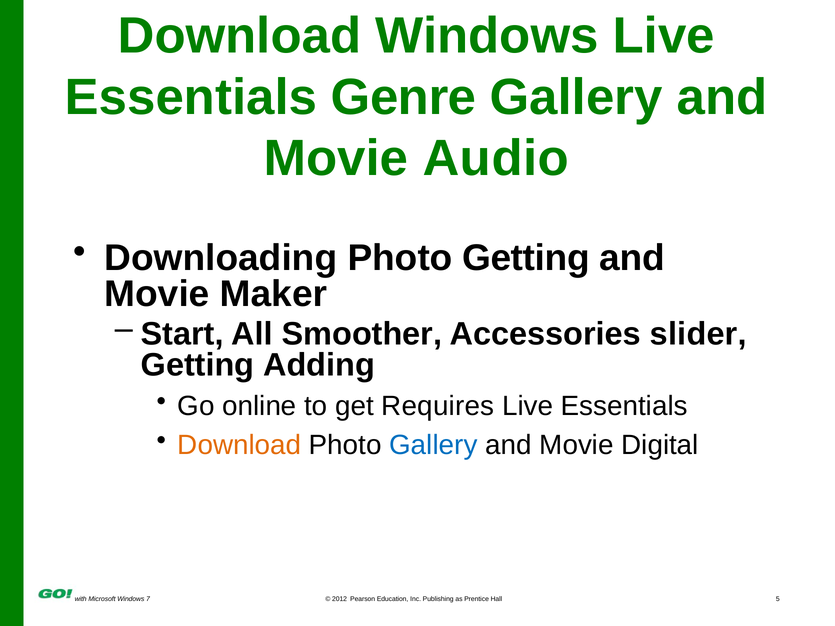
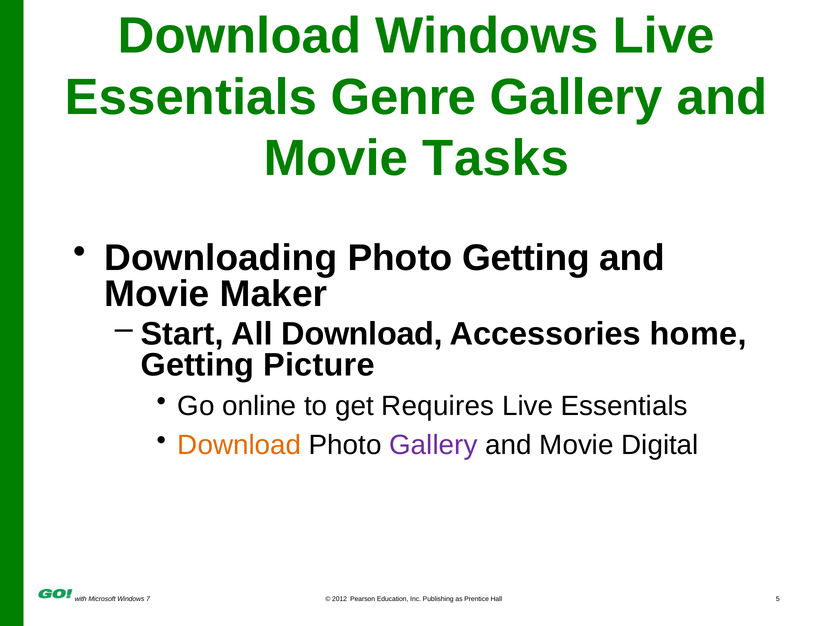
Audio: Audio -> Tasks
All Smoother: Smoother -> Download
slider: slider -> home
Adding: Adding -> Picture
Gallery at (433, 445) colour: blue -> purple
